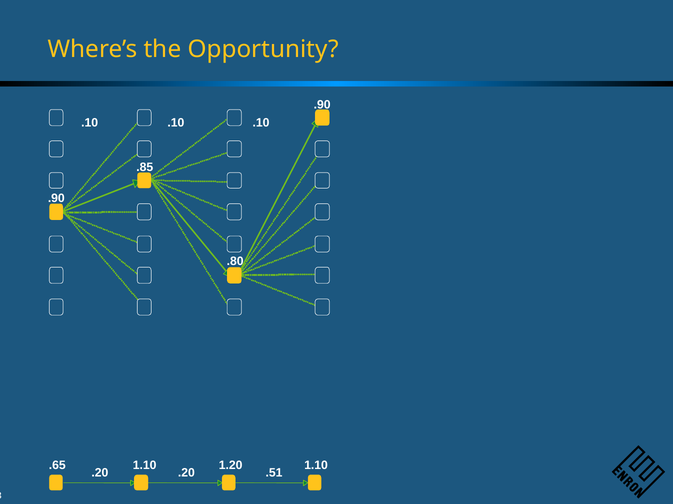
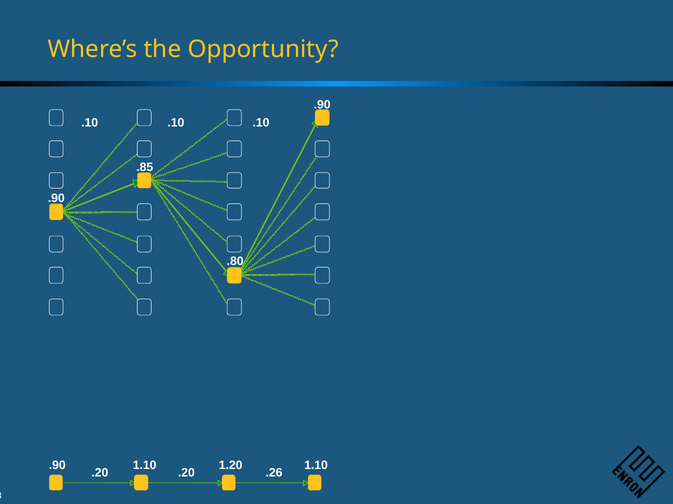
.65 at (57, 466): .65 -> .90
.51: .51 -> .26
